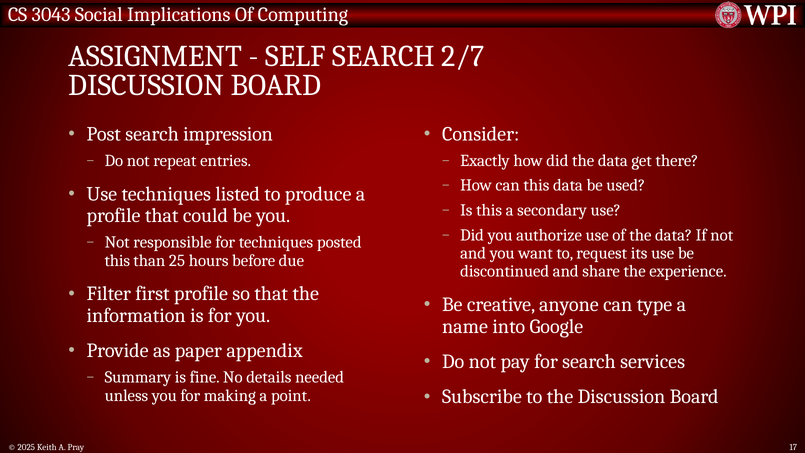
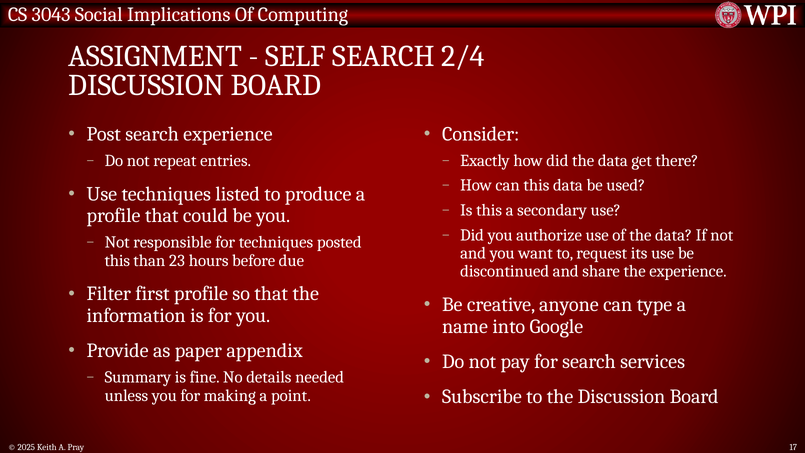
2/7: 2/7 -> 2/4
search impression: impression -> experience
25: 25 -> 23
